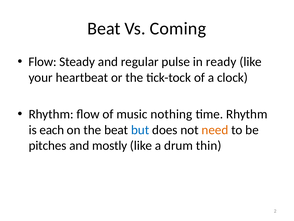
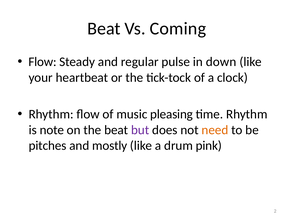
ready: ready -> down
nothing: nothing -> pleasing
each: each -> note
but colour: blue -> purple
thin: thin -> pink
